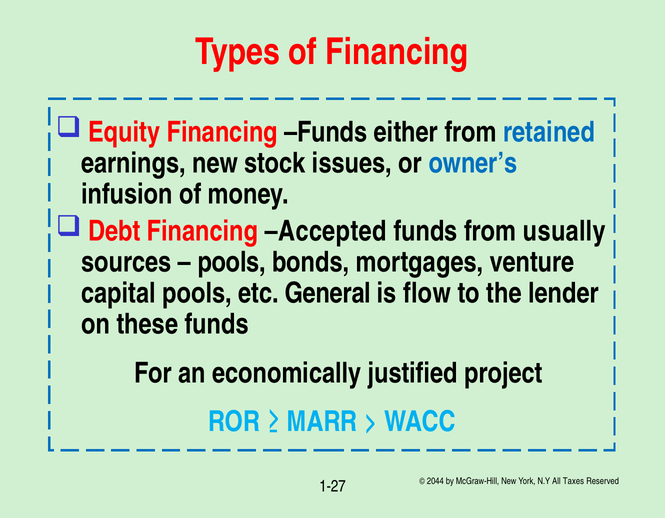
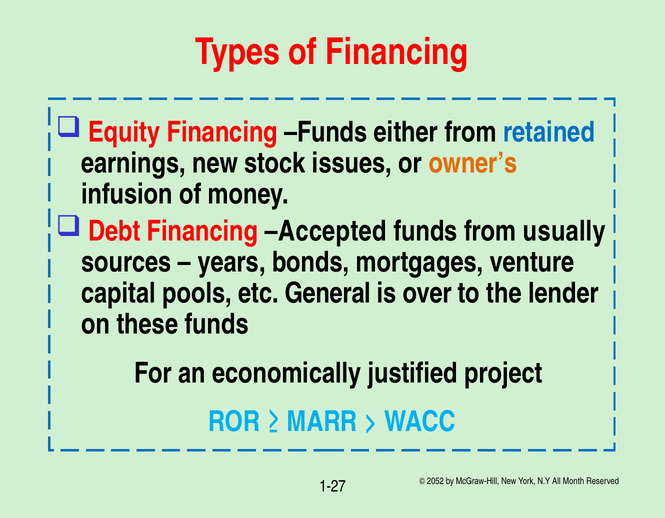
owner’s colour: blue -> orange
pools at (232, 262): pools -> years
flow: flow -> over
2044: 2044 -> 2052
Taxes: Taxes -> Month
